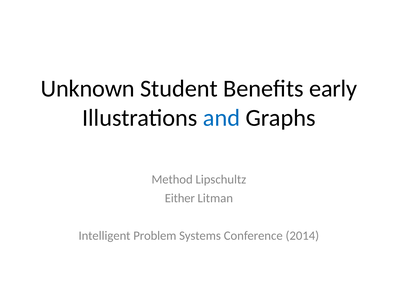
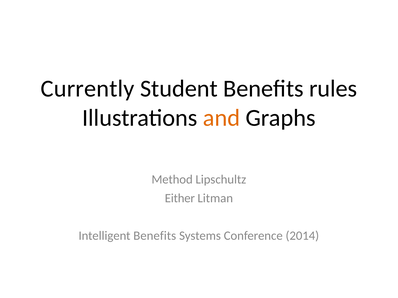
Unknown: Unknown -> Currently
early: early -> rules
and colour: blue -> orange
Intelligent Problem: Problem -> Benefits
